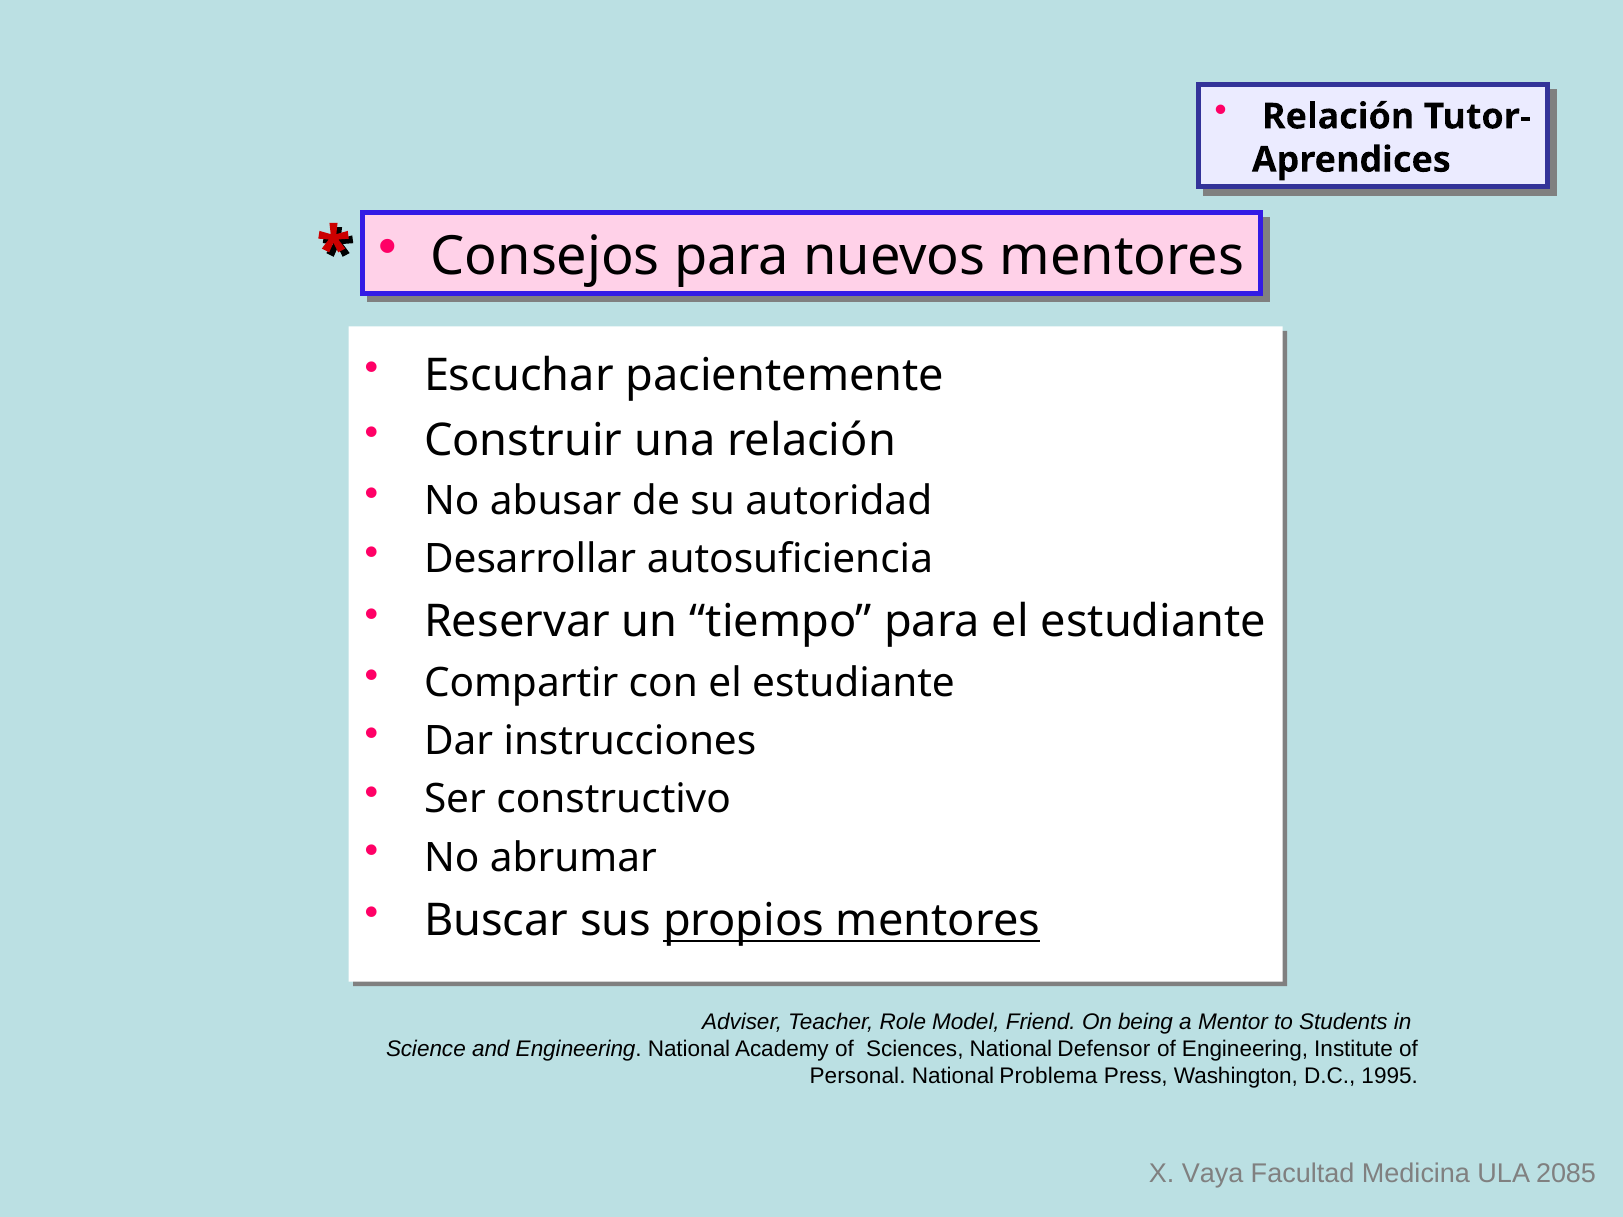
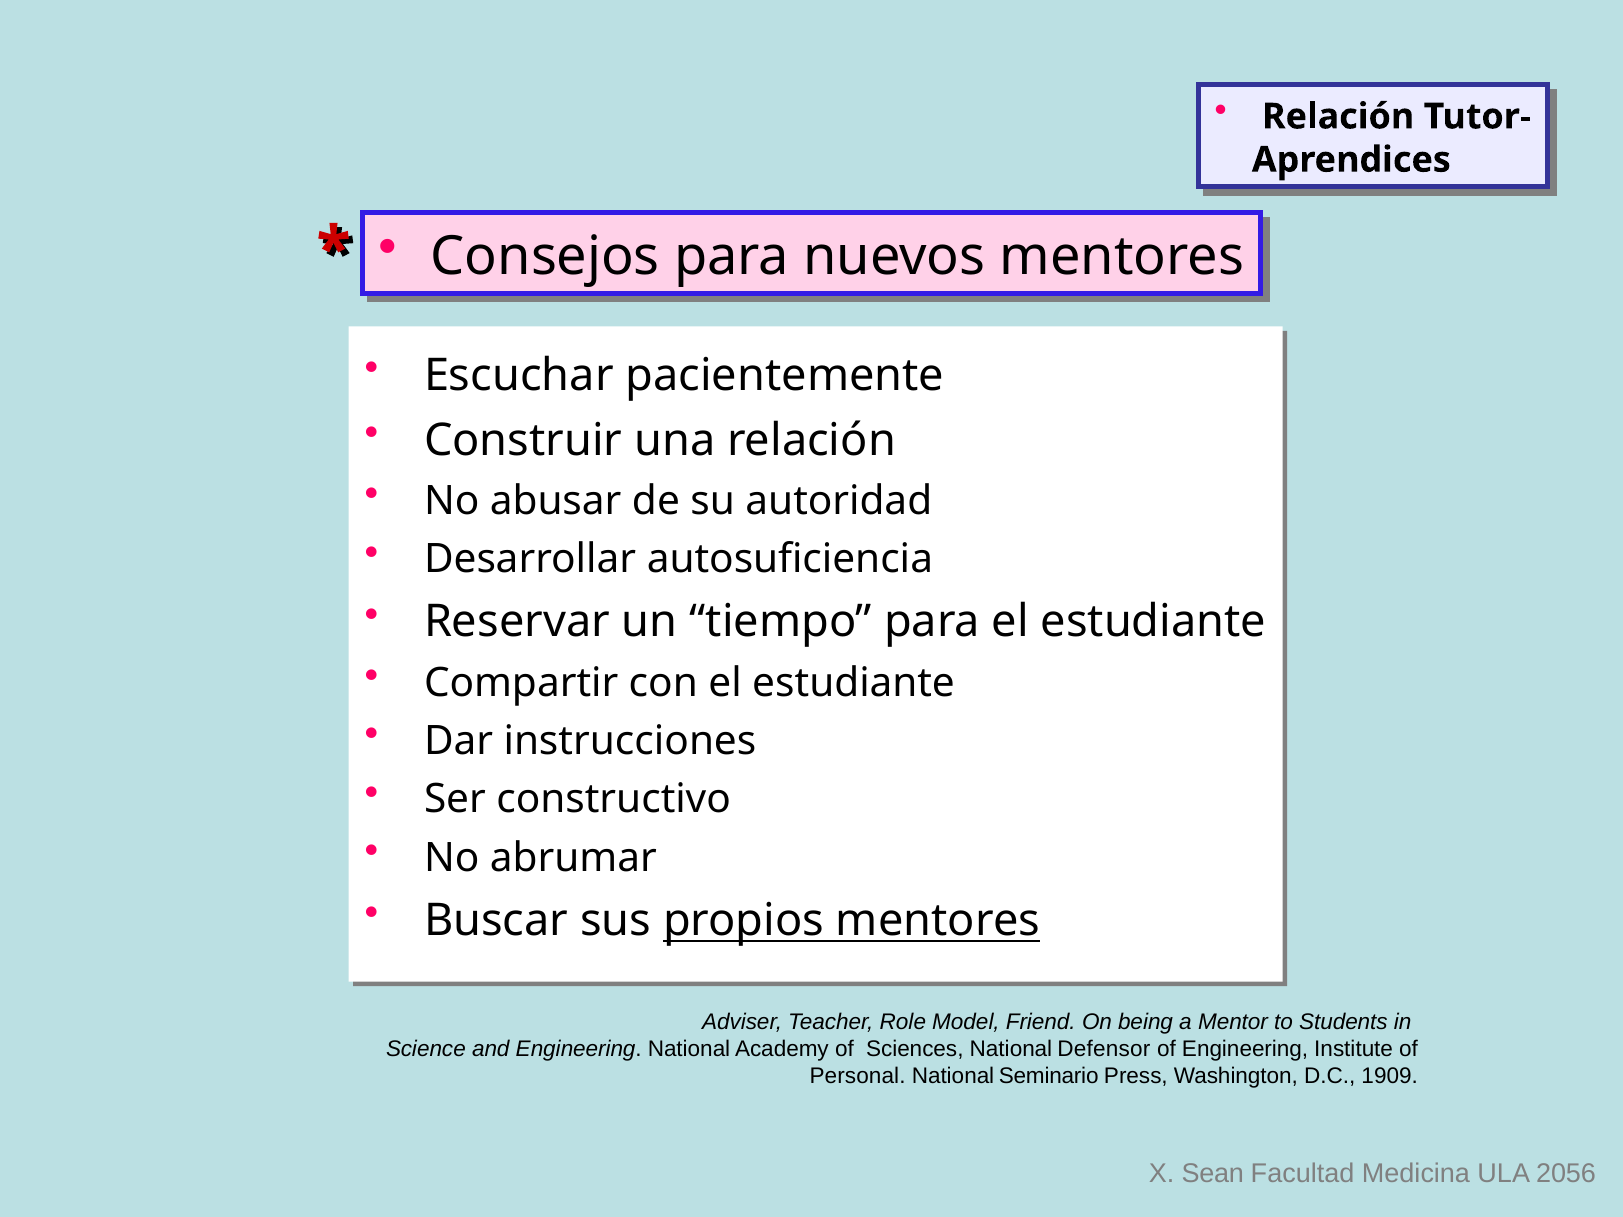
Problema: Problema -> Seminario
1995: 1995 -> 1909
Vaya: Vaya -> Sean
2085: 2085 -> 2056
